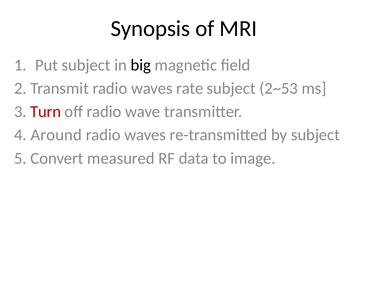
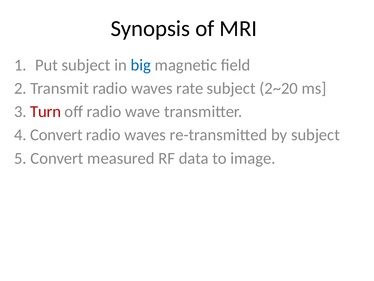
big colour: black -> blue
2~53: 2~53 -> 2~20
4 Around: Around -> Convert
